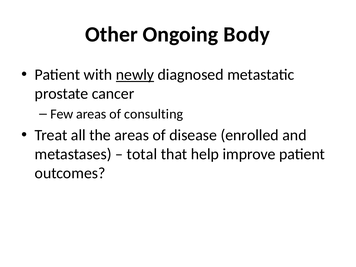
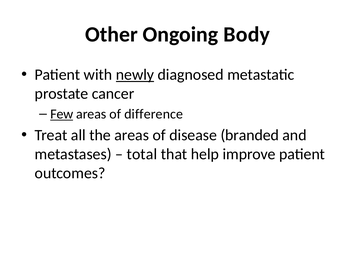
Few underline: none -> present
consulting: consulting -> difference
enrolled: enrolled -> branded
